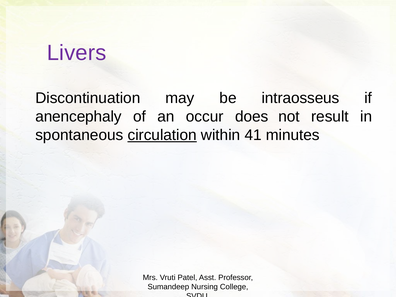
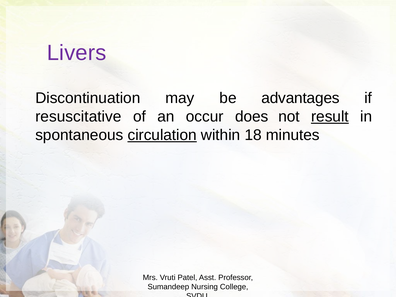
intraosseus: intraosseus -> advantages
anencephaly: anencephaly -> resuscitative
result underline: none -> present
41: 41 -> 18
